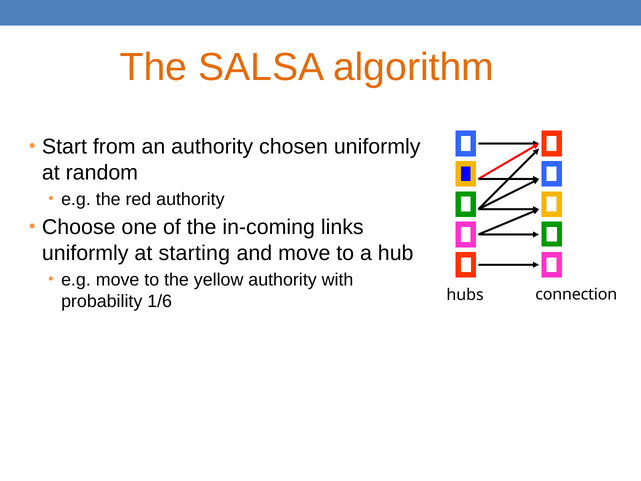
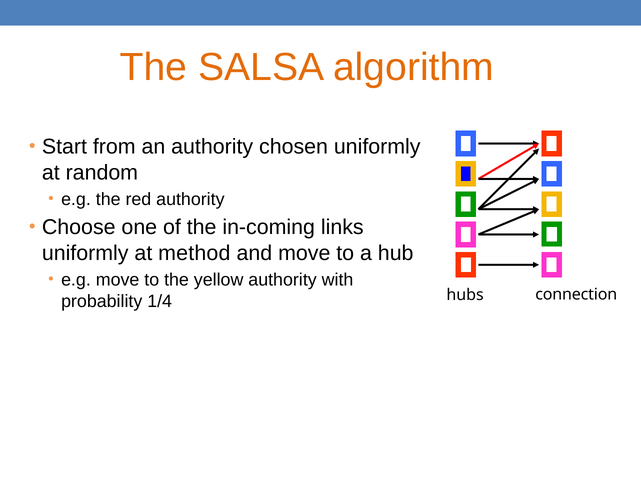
starting: starting -> method
1/6: 1/6 -> 1/4
